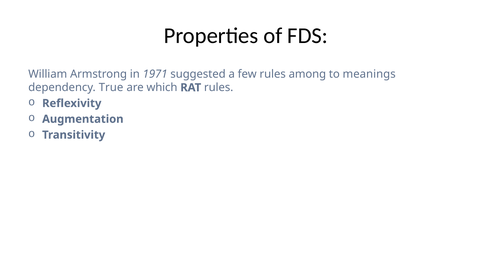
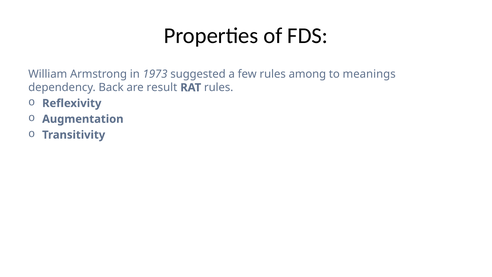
1971: 1971 -> 1973
True: True -> Back
which: which -> result
